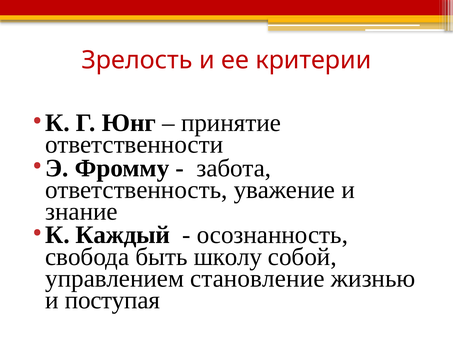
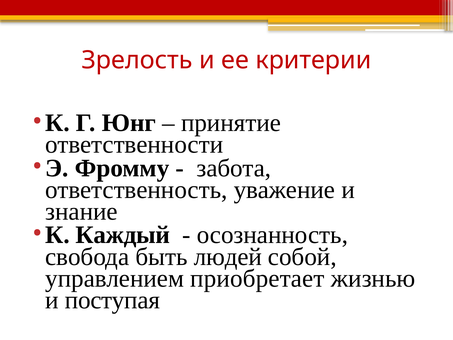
школу: школу -> людей
становление: становление -> приобретает
